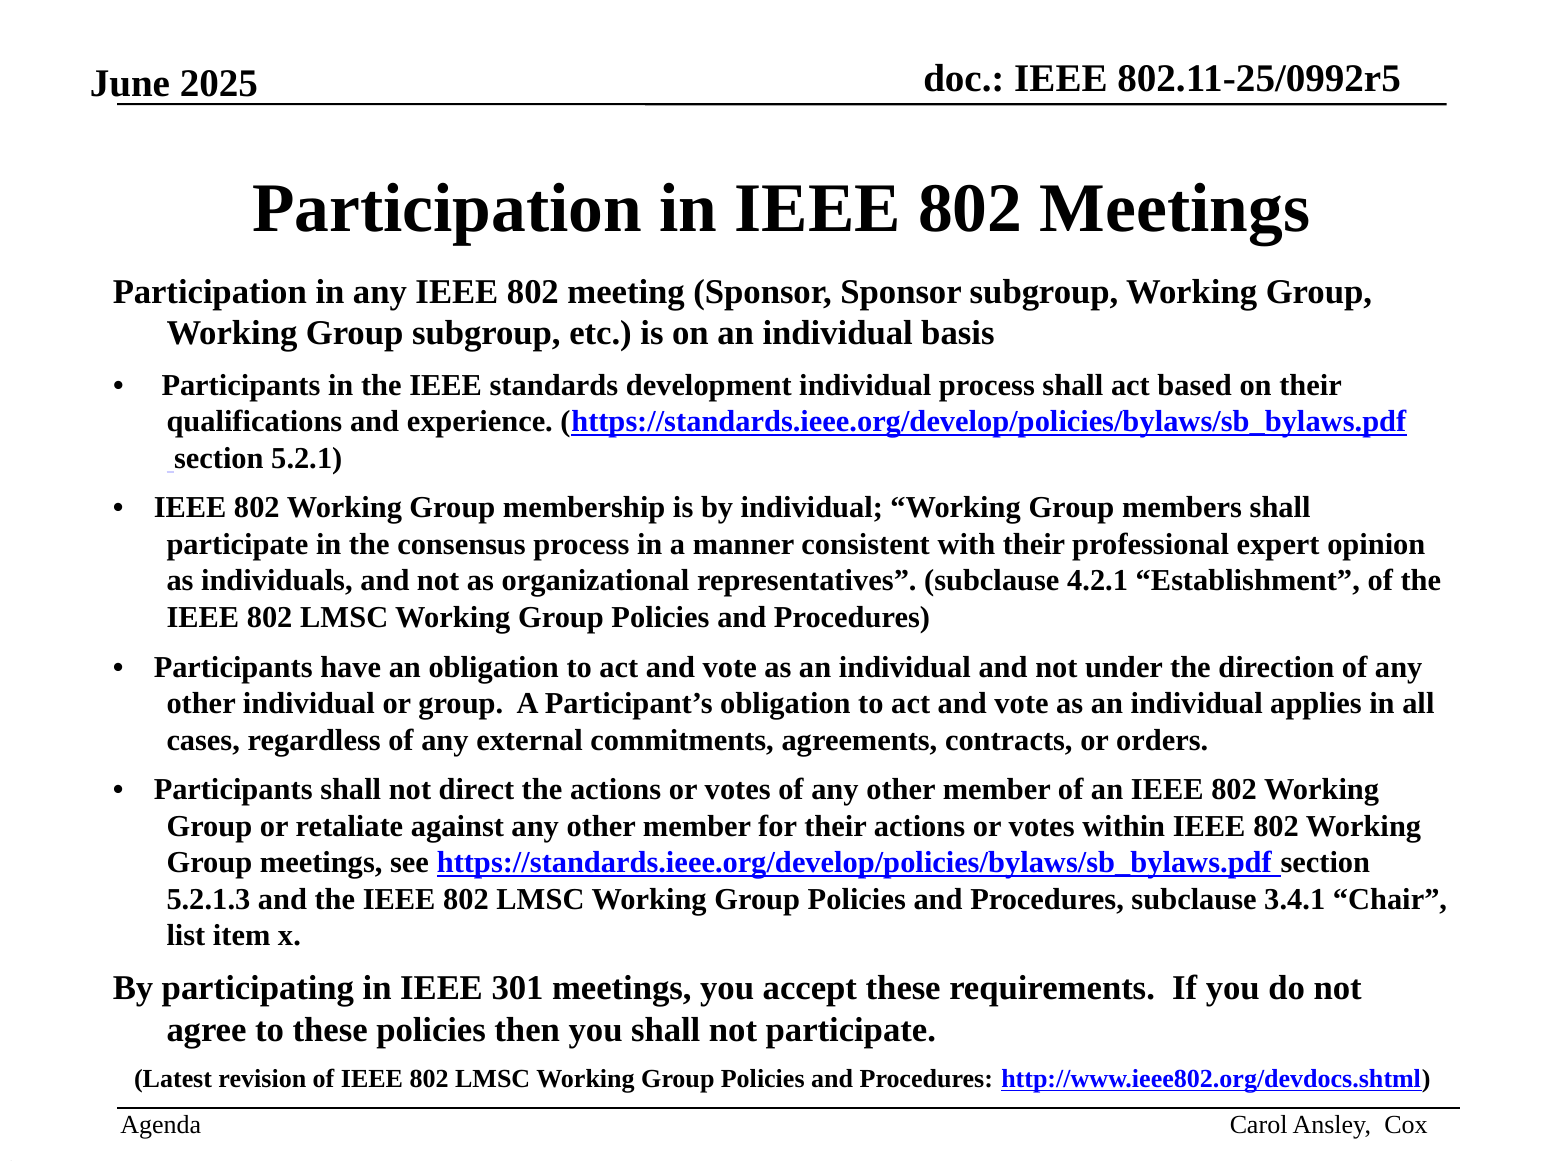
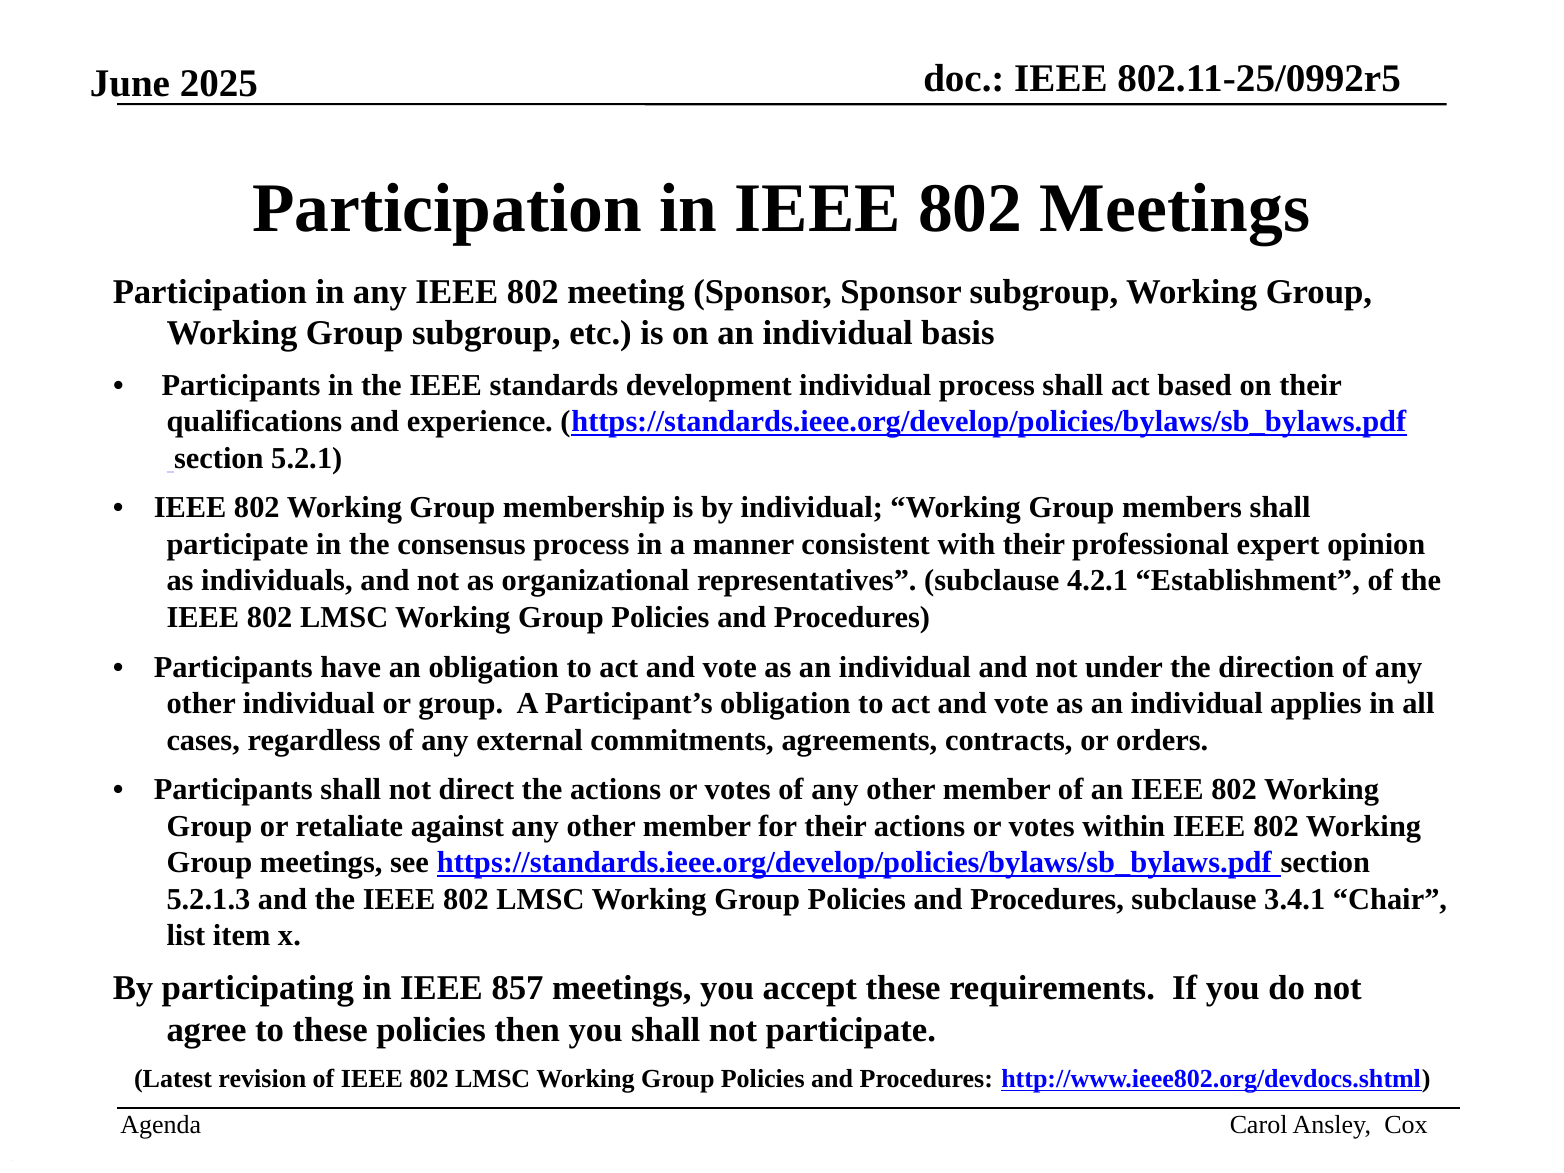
301: 301 -> 857
